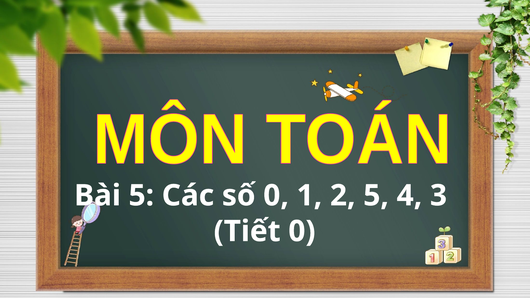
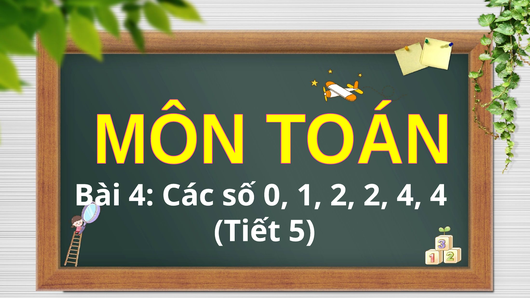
Bài 5: 5 -> 4
2 5: 5 -> 2
4 3: 3 -> 4
Tiết 0: 0 -> 5
